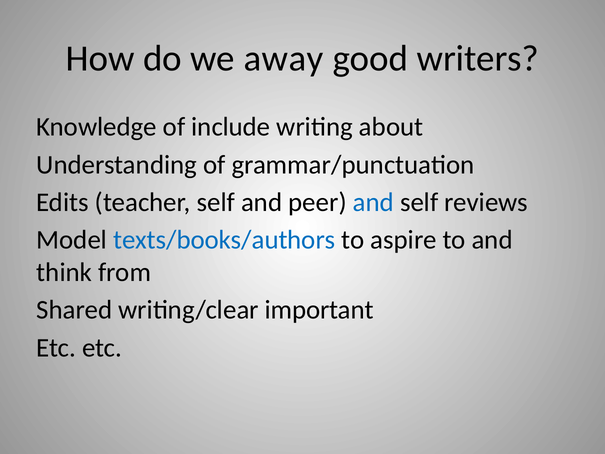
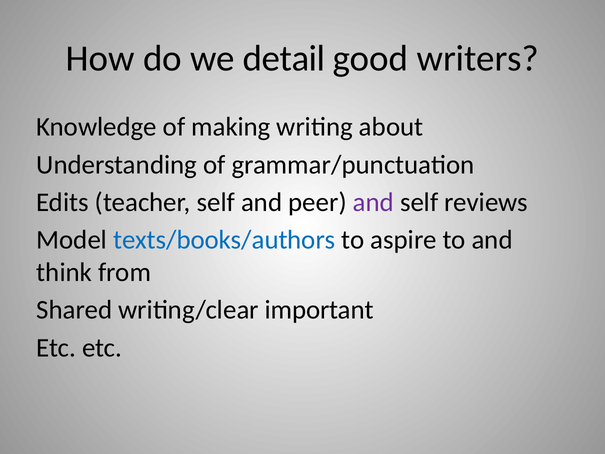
away: away -> detail
include: include -> making
and at (373, 202) colour: blue -> purple
